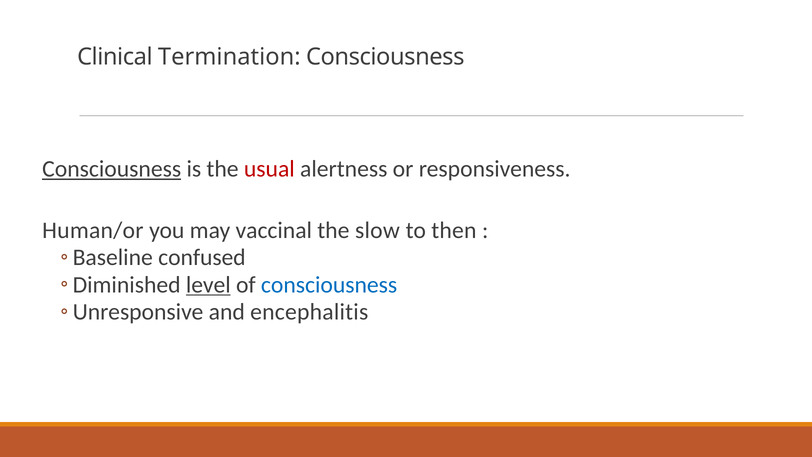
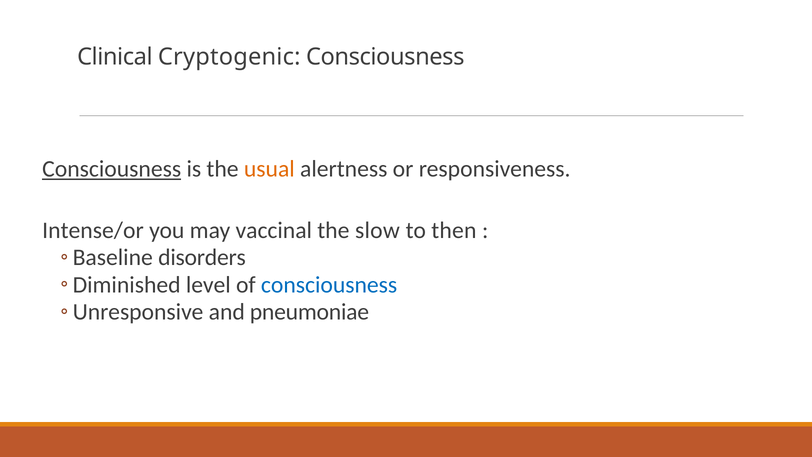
Termination: Termination -> Cryptogenic
usual colour: red -> orange
Human/or: Human/or -> Intense/or
confused: confused -> disorders
level underline: present -> none
encephalitis: encephalitis -> pneumoniae
